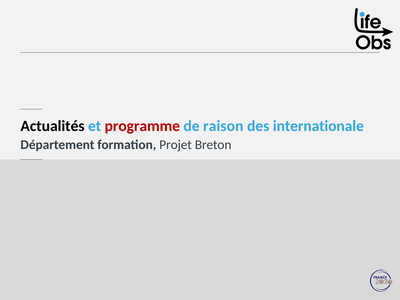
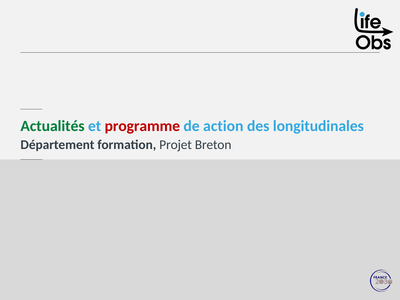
Actualités colour: black -> green
raison: raison -> action
internationale: internationale -> longitudinales
